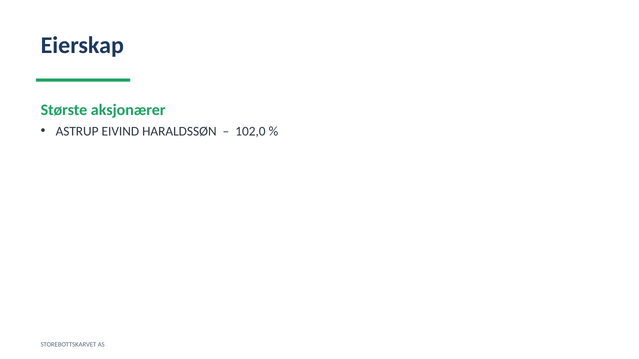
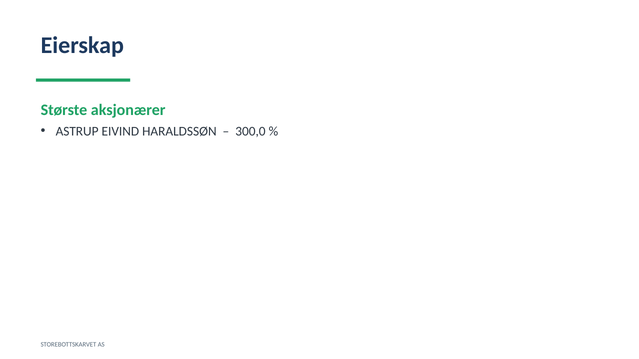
102,0: 102,0 -> 300,0
